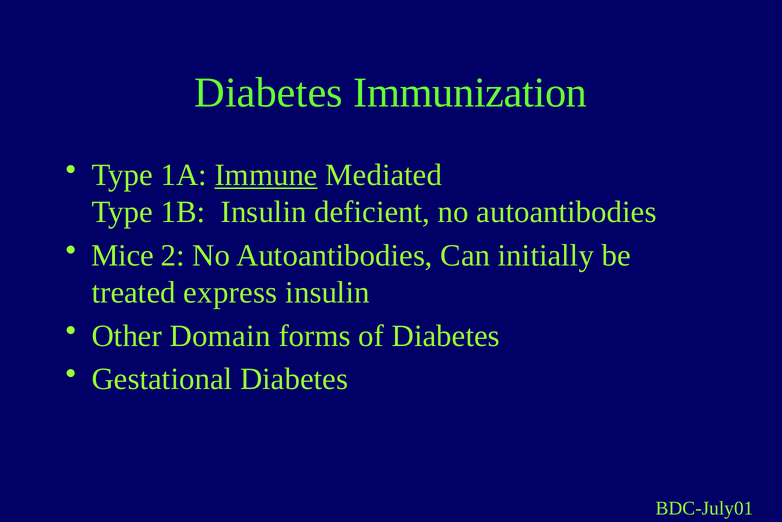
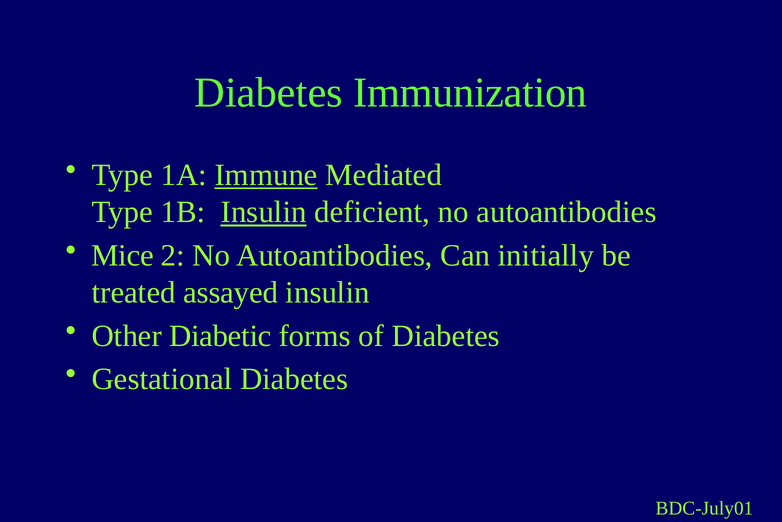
Insulin at (264, 212) underline: none -> present
express: express -> assayed
Domain: Domain -> Diabetic
